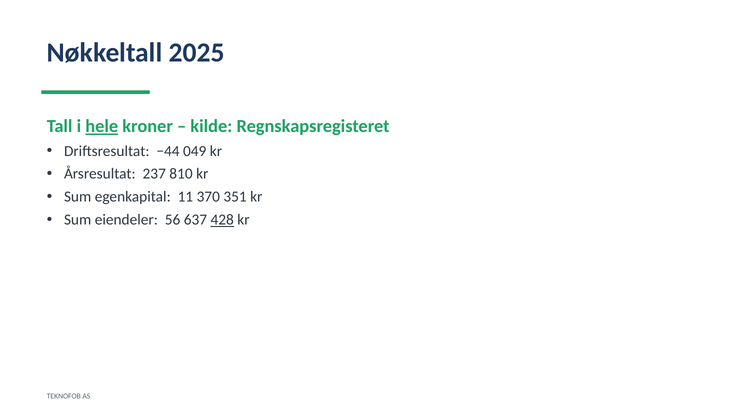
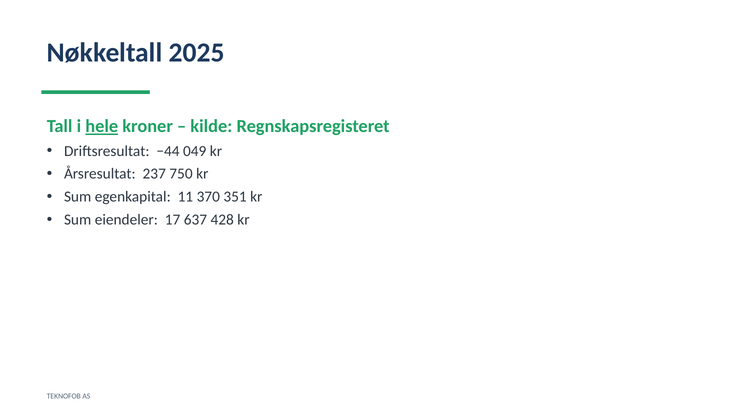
810: 810 -> 750
56: 56 -> 17
428 underline: present -> none
